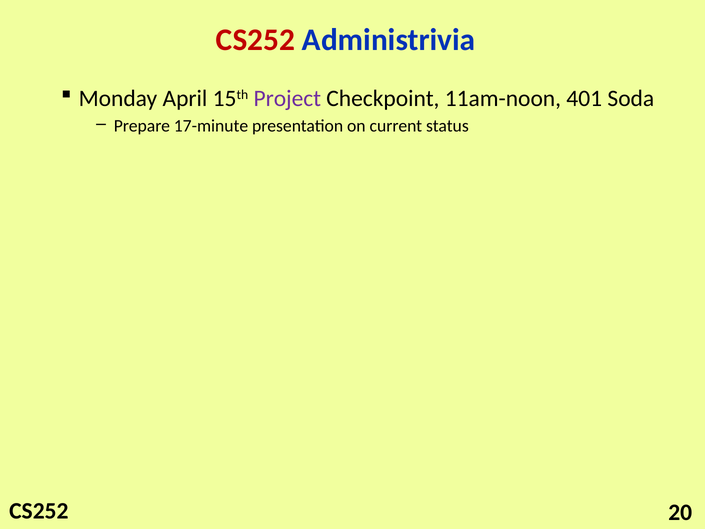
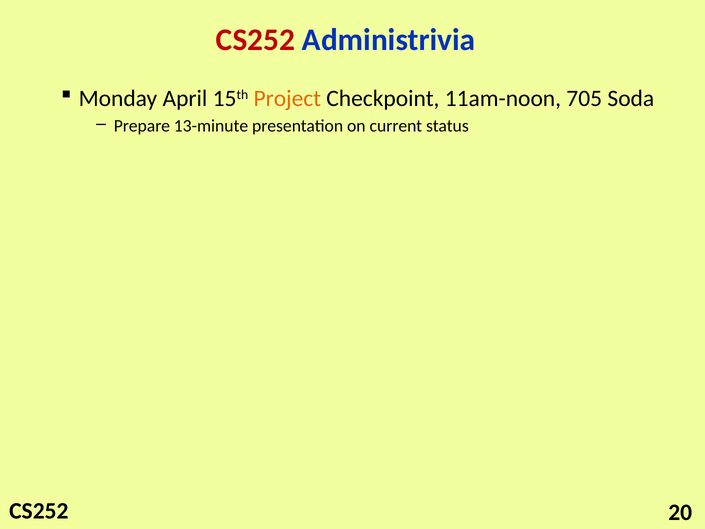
Project colour: purple -> orange
401: 401 -> 705
17-minute: 17-minute -> 13-minute
